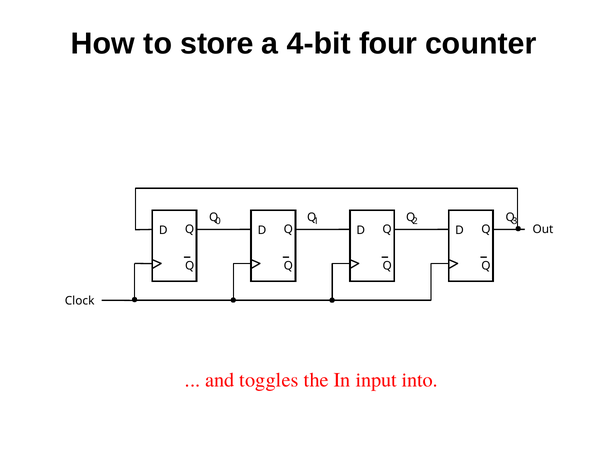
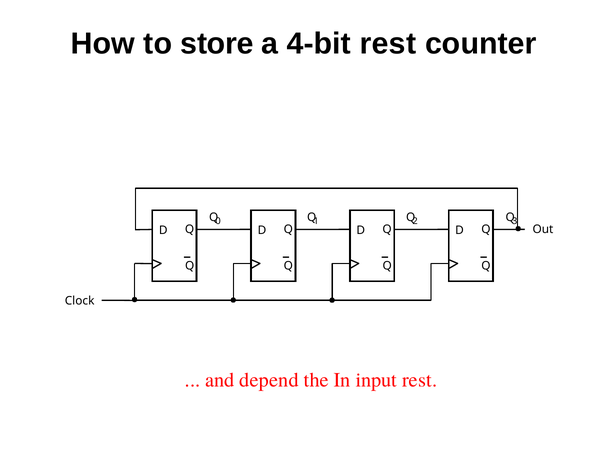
4-bit four: four -> rest
toggles: toggles -> depend
input into: into -> rest
